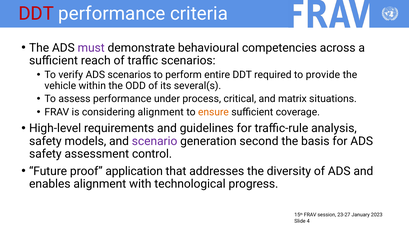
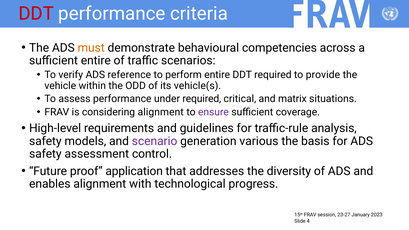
must colour: purple -> orange
sufficient reach: reach -> entire
ADS scenarios: scenarios -> reference
several(s: several(s -> vehicle(s
under process: process -> required
ensure colour: orange -> purple
second: second -> various
